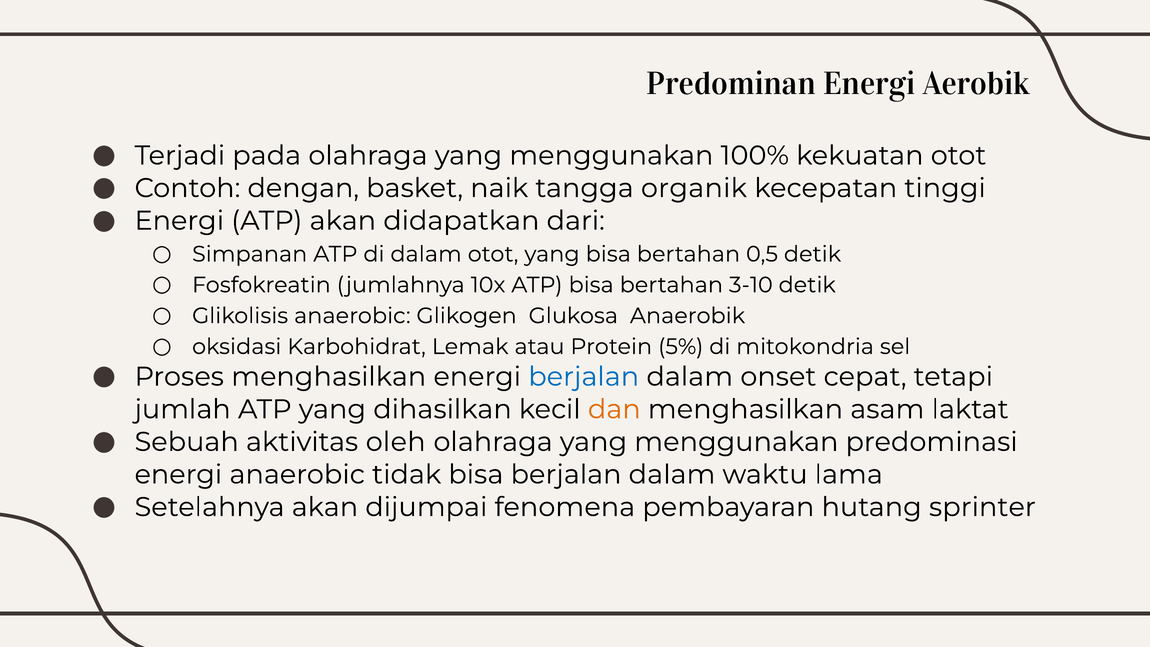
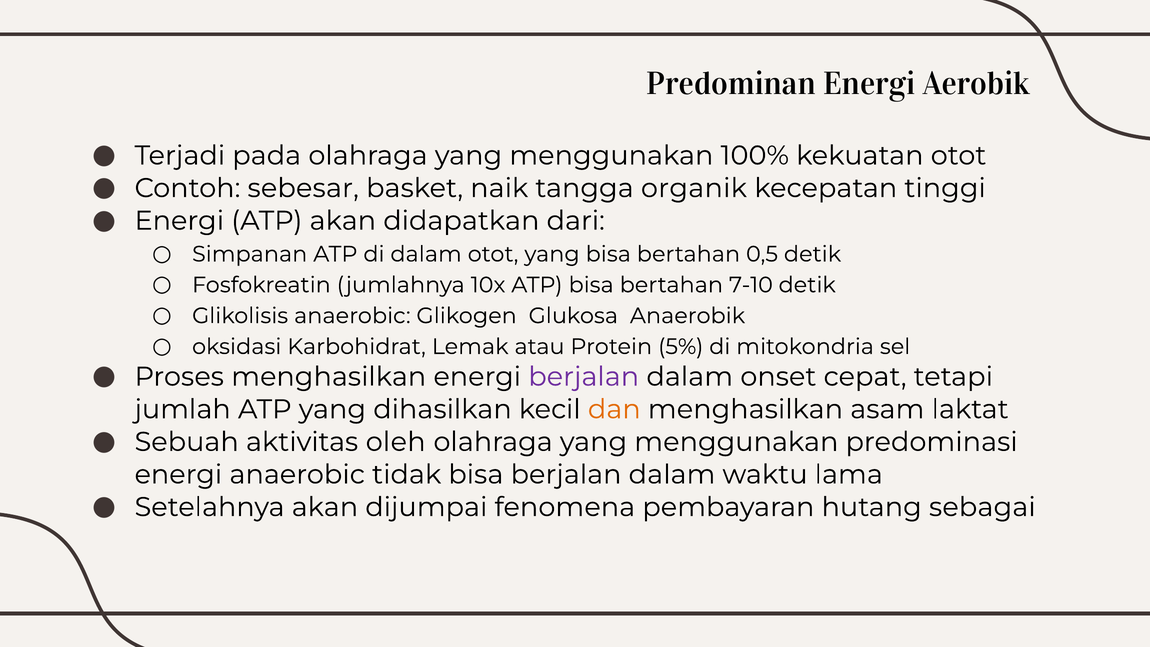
dengan: dengan -> sebesar
3-10: 3-10 -> 7-10
berjalan at (584, 377) colour: blue -> purple
sprinter: sprinter -> sebagai
